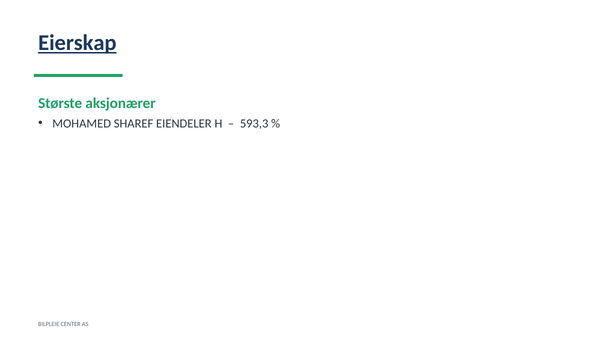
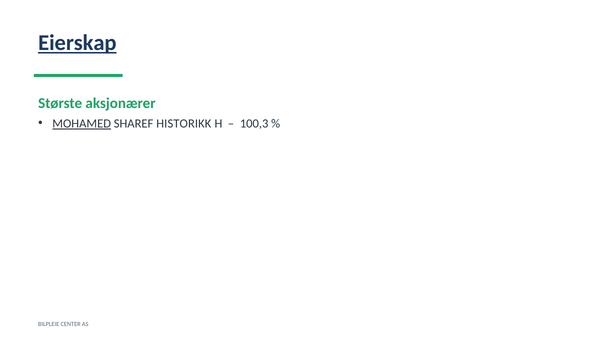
MOHAMED underline: none -> present
EIENDELER: EIENDELER -> HISTORIKK
593,3: 593,3 -> 100,3
